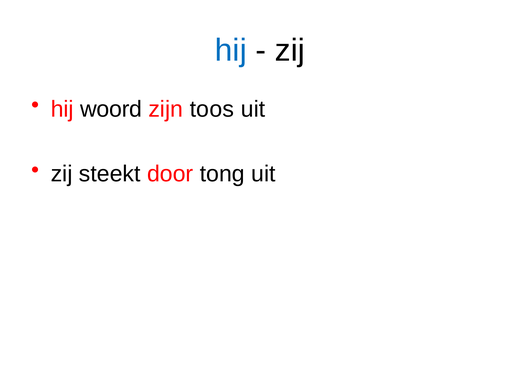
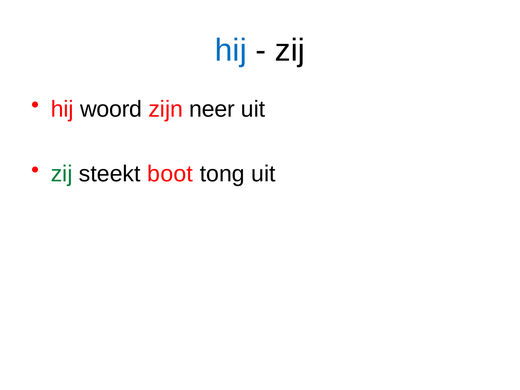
toos: toos -> neer
zij at (62, 174) colour: black -> green
door: door -> boot
